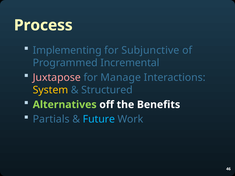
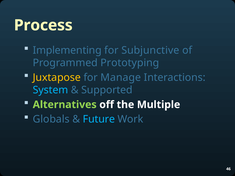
Incremental: Incremental -> Prototyping
Juxtapose colour: pink -> yellow
System colour: yellow -> light blue
Structured: Structured -> Supported
Benefits: Benefits -> Multiple
Partials: Partials -> Globals
